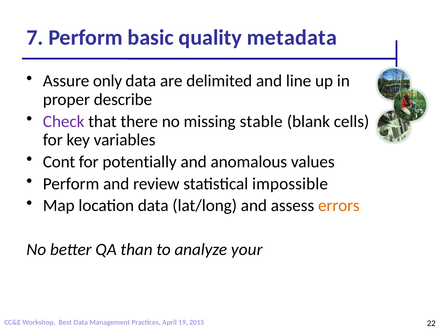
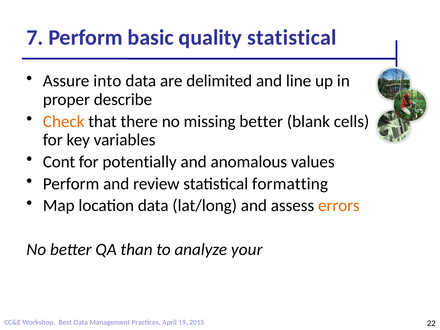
quality metadata: metadata -> statistical
only: only -> into
Check colour: purple -> orange
missing stable: stable -> better
impossible: impossible -> formatting
